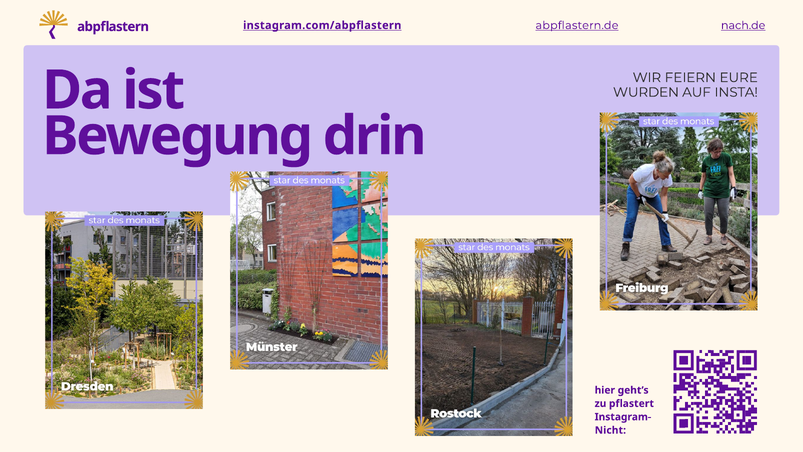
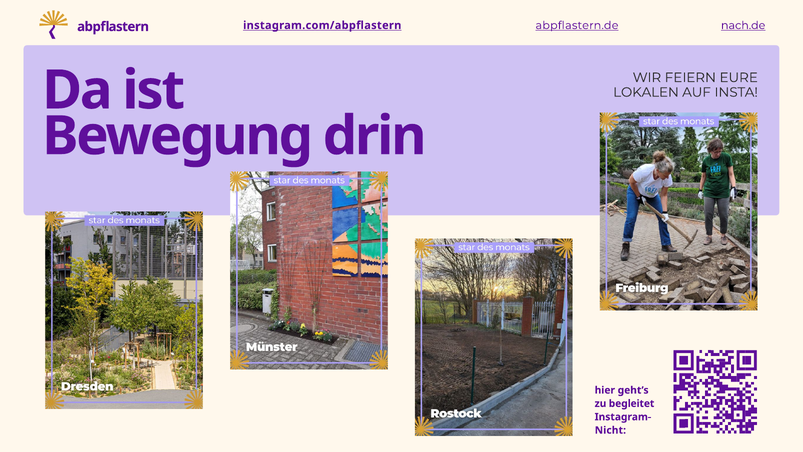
WURDEN: WURDEN -> LOKALEN
pflastert: pflastert -> begleitet
